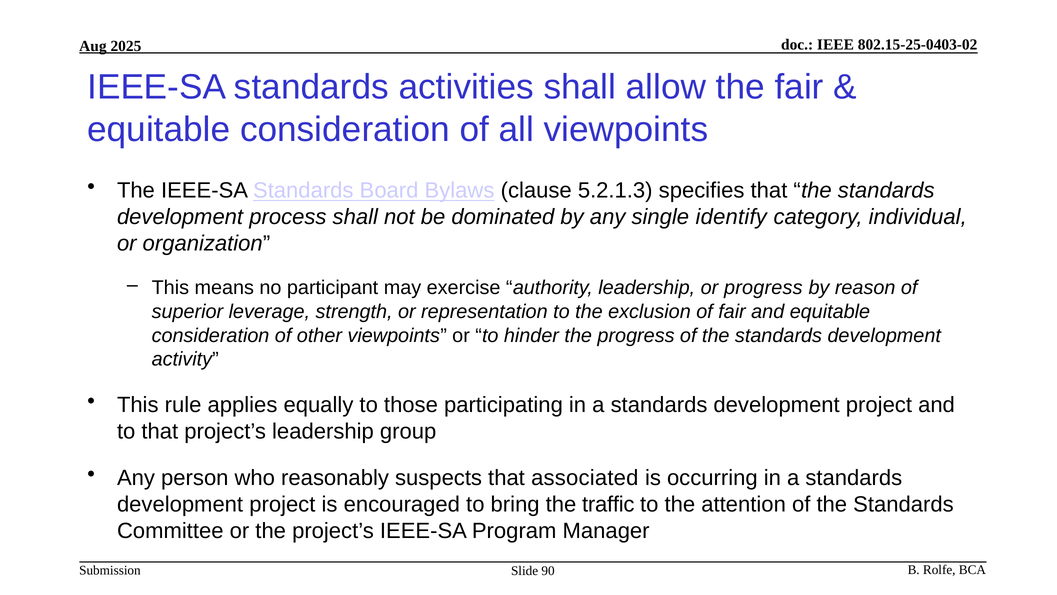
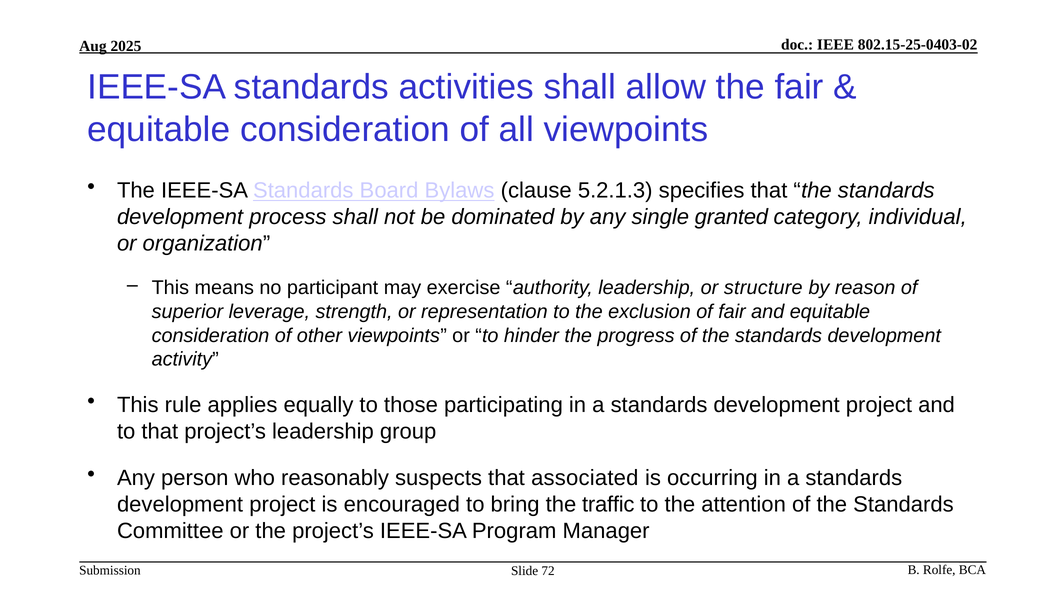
identify: identify -> granted
or progress: progress -> structure
90: 90 -> 72
